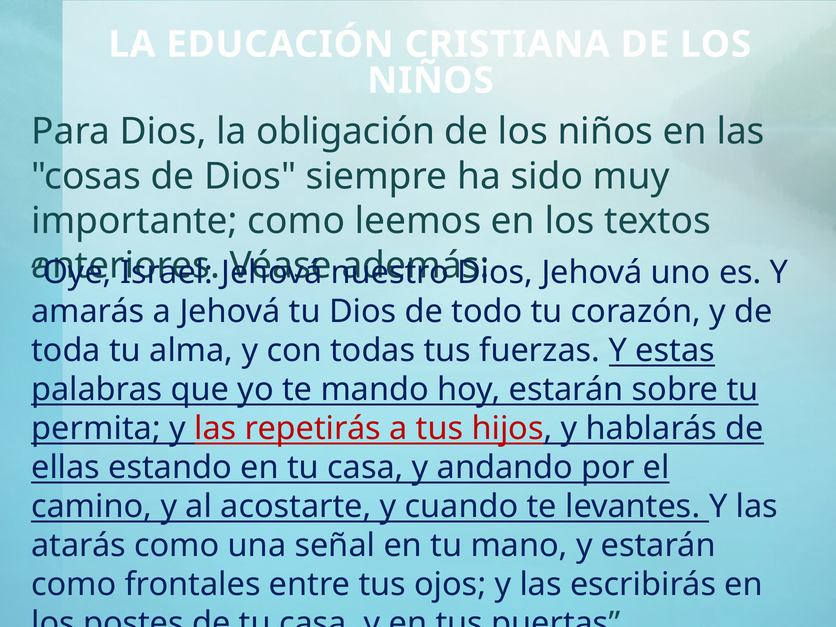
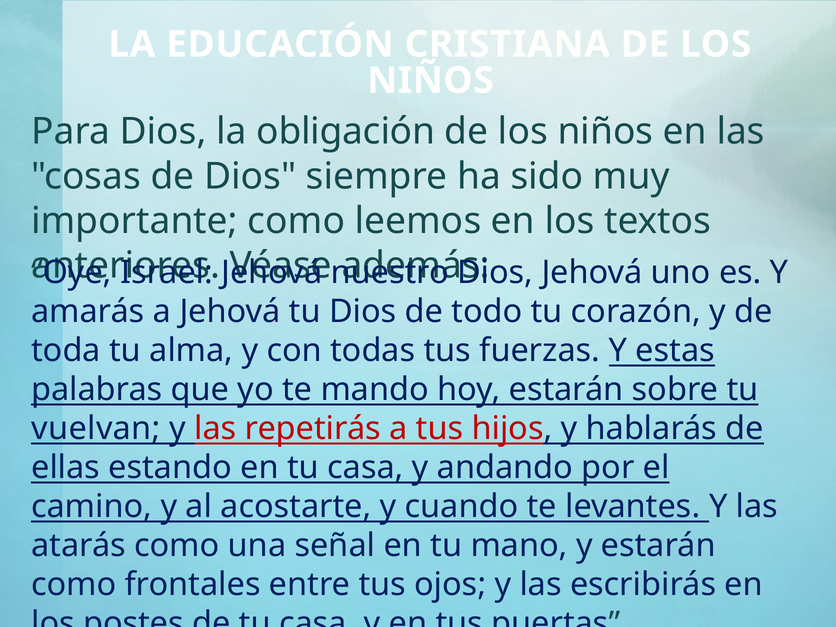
permita: permita -> vuelvan
